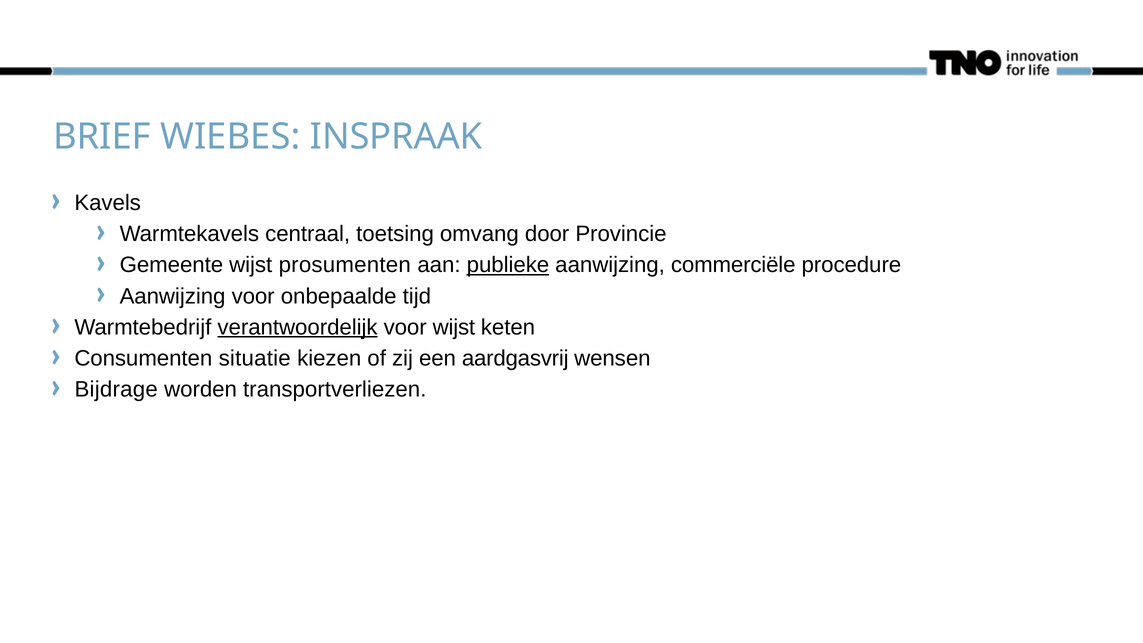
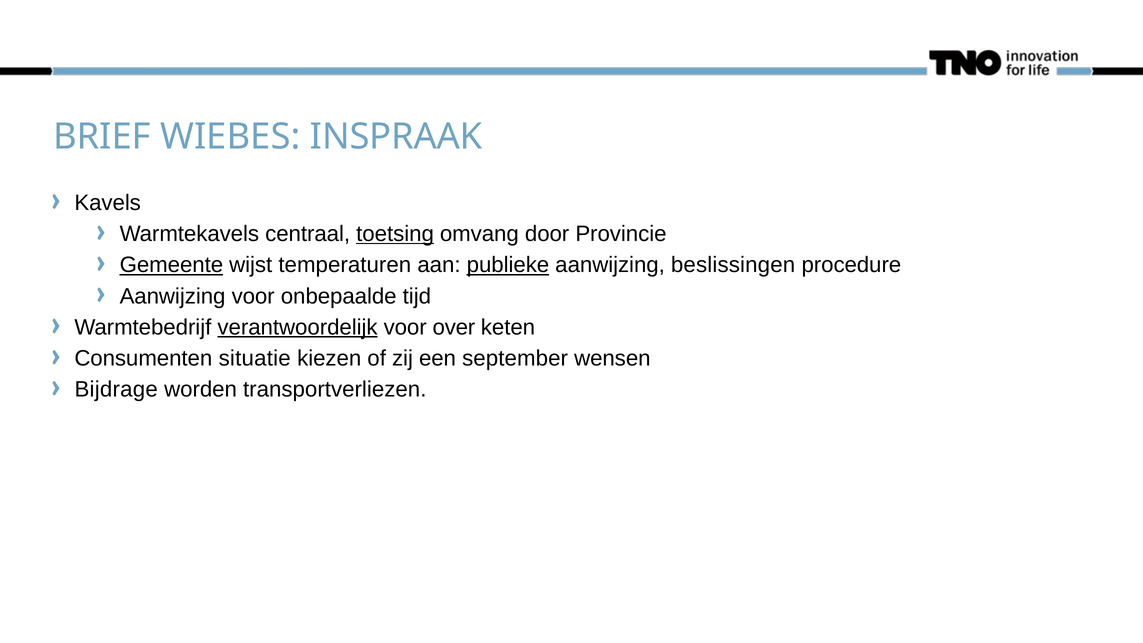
toetsing underline: none -> present
Gemeente underline: none -> present
prosumenten: prosumenten -> temperaturen
commerciële: commerciële -> beslissingen
voor wijst: wijst -> over
aardgasvrij: aardgasvrij -> september
